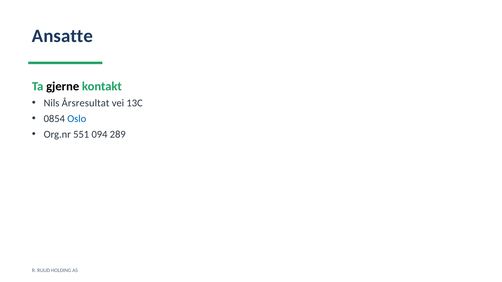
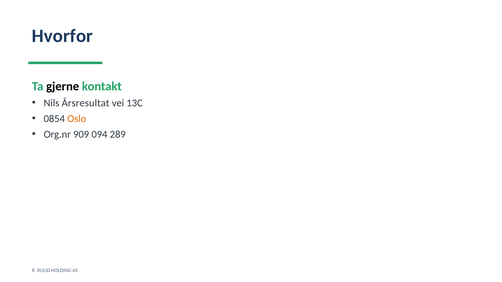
Ansatte: Ansatte -> Hvorfor
Oslo colour: blue -> orange
551: 551 -> 909
